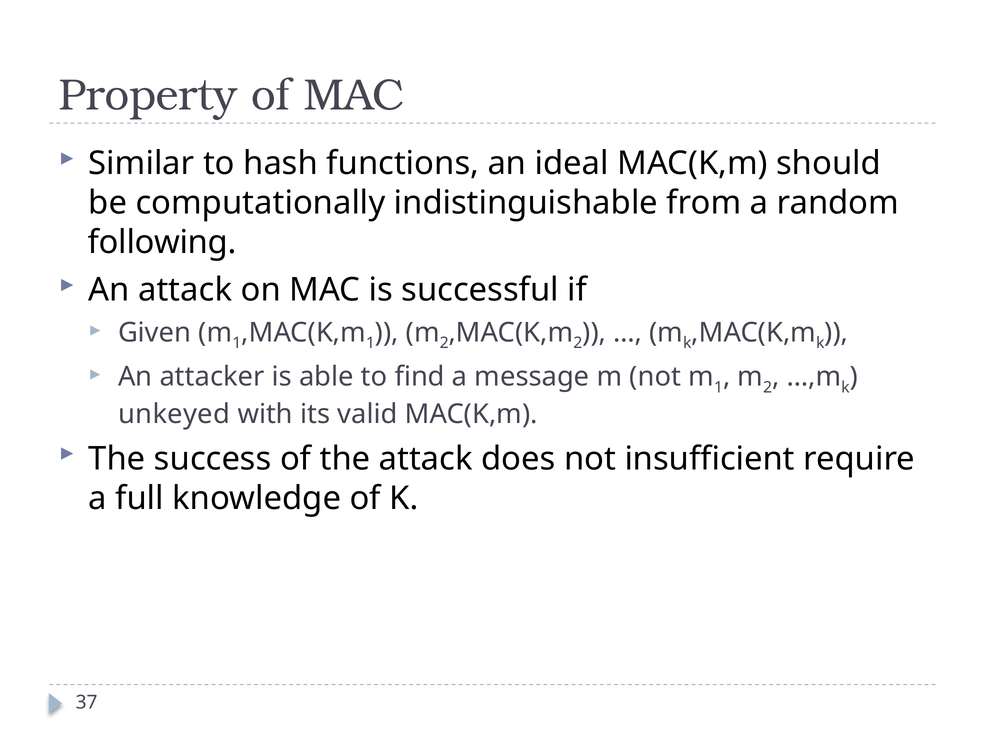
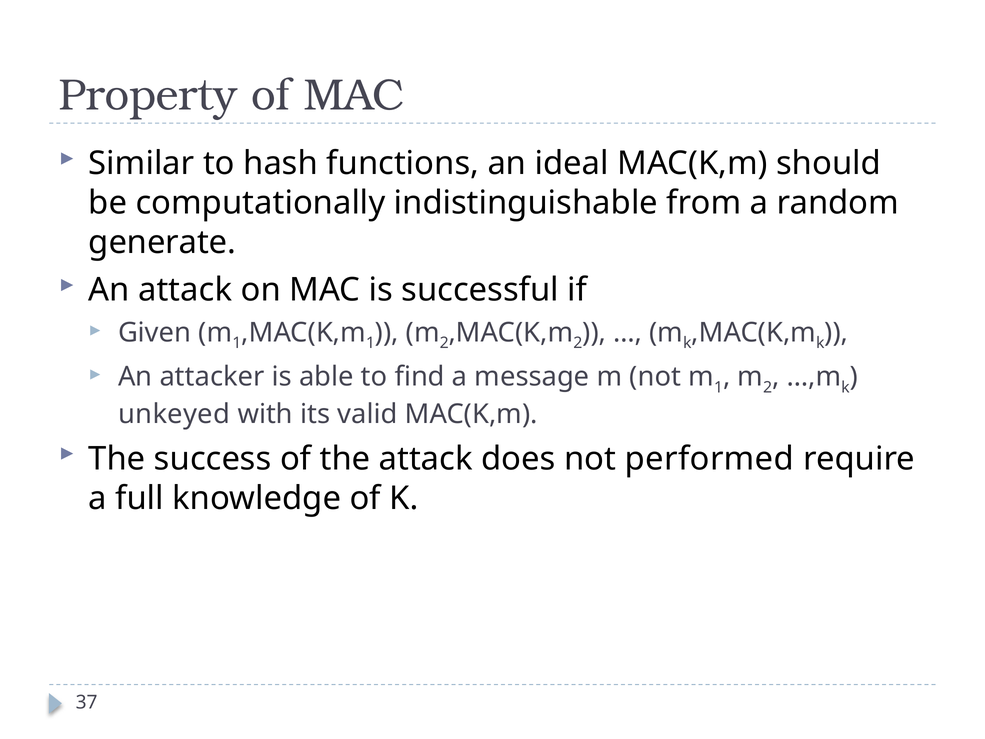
following: following -> generate
insufficient: insufficient -> performed
